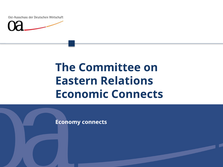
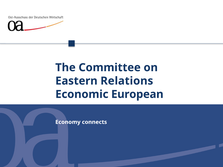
Economic Connects: Connects -> European
